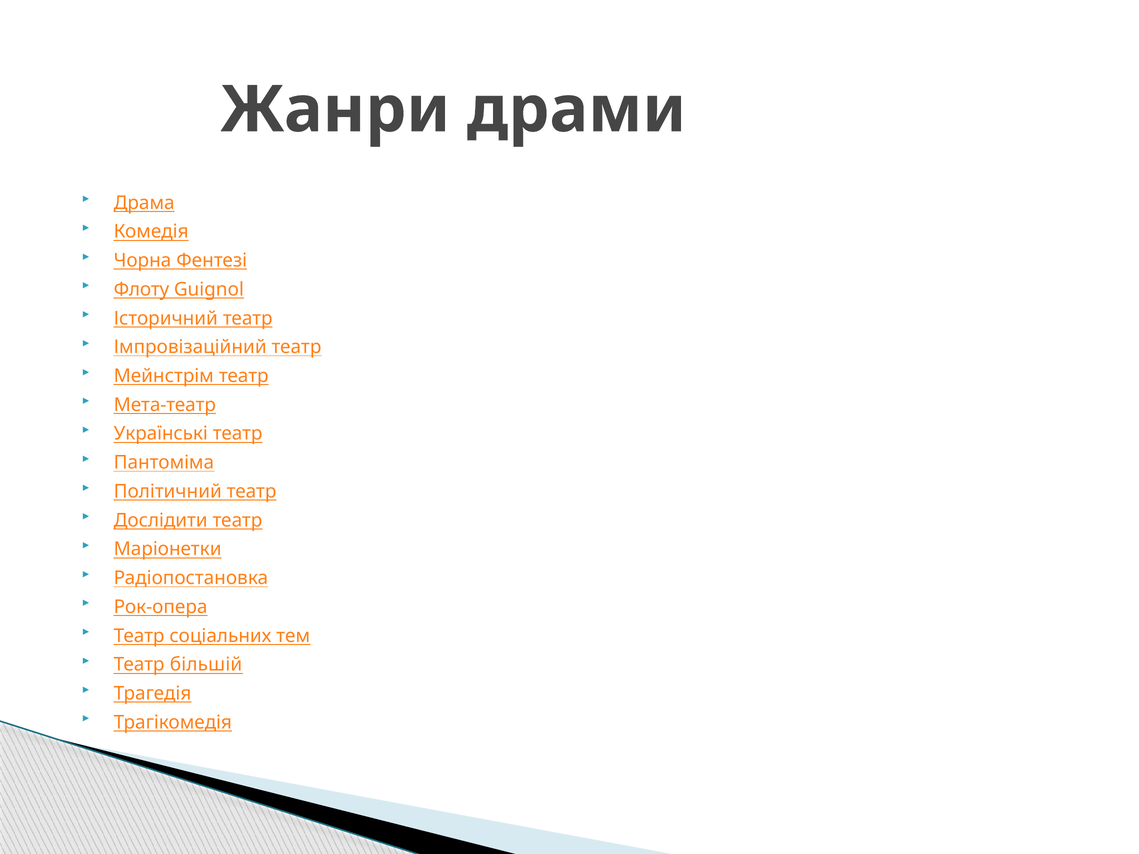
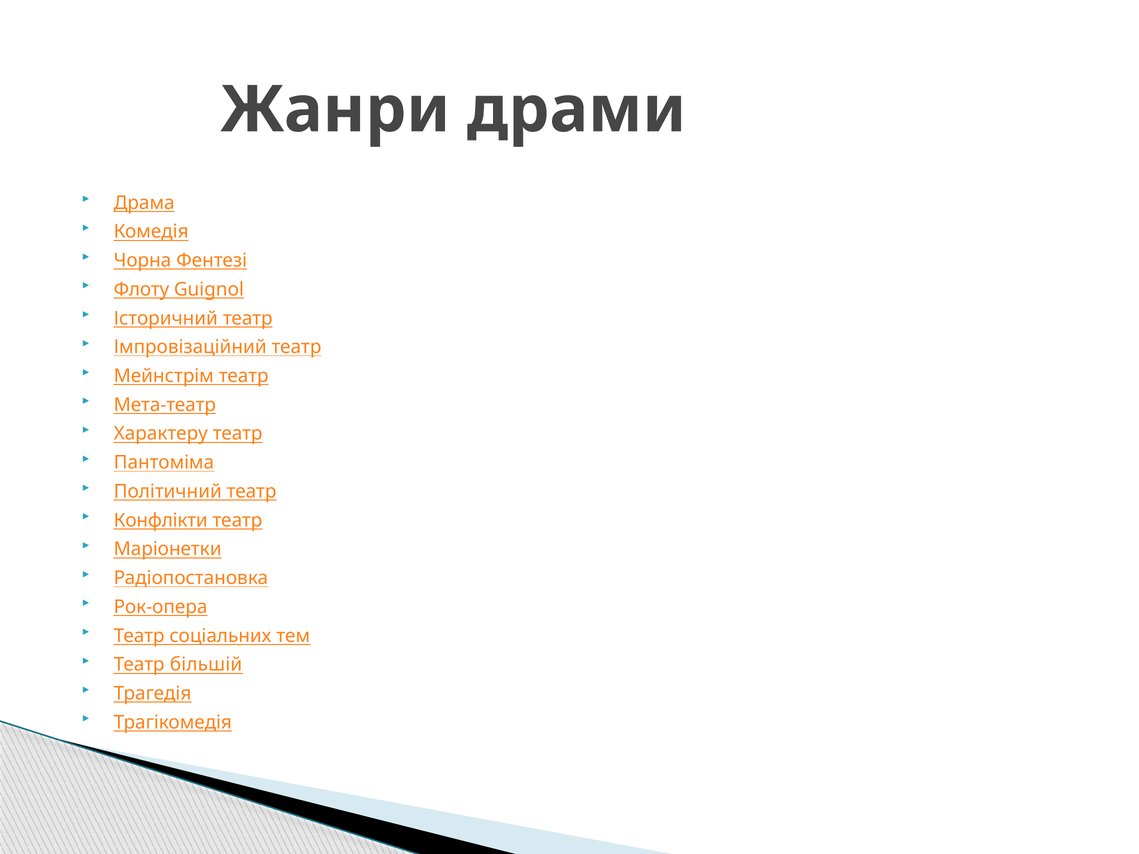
Українські: Українські -> Характеру
Дослідити: Дослідити -> Конфлікти
